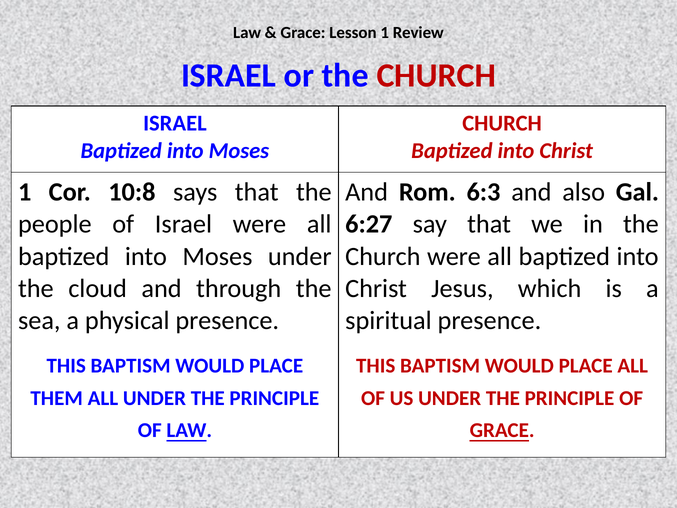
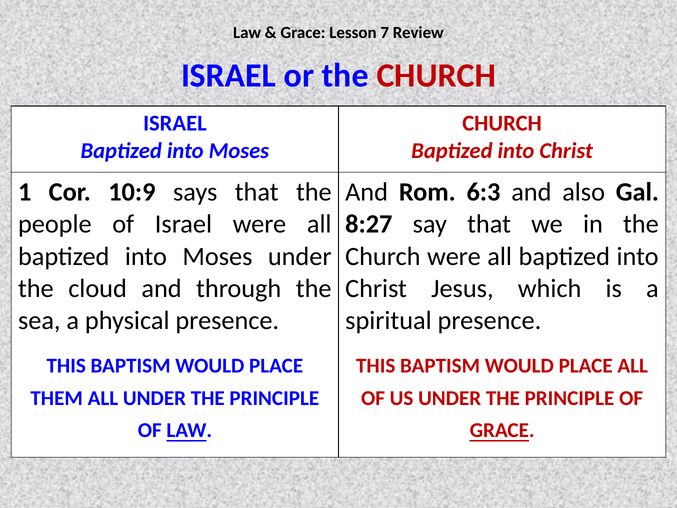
Lesson 1: 1 -> 7
10:8: 10:8 -> 10:9
6:27: 6:27 -> 8:27
